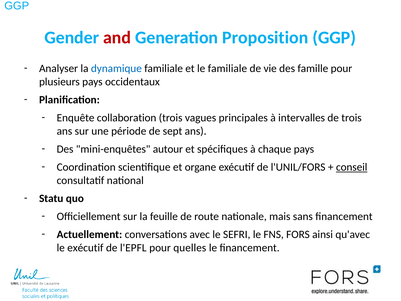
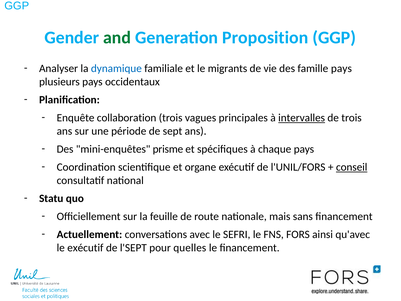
and colour: red -> green
le familiale: familiale -> migrants
famille pour: pour -> pays
intervalles underline: none -> present
autour: autour -> prisme
l'EPFL: l'EPFL -> l'SEPT
